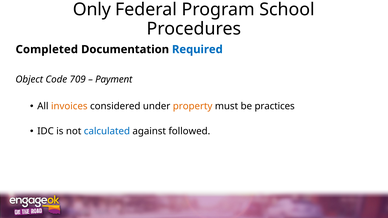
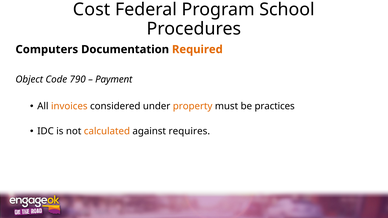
Only: Only -> Cost
Completed: Completed -> Computers
Required colour: blue -> orange
709: 709 -> 790
calculated colour: blue -> orange
followed: followed -> requires
